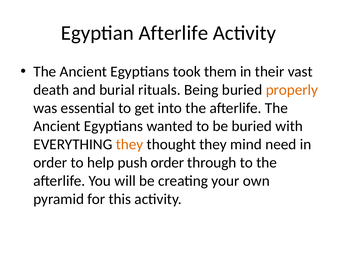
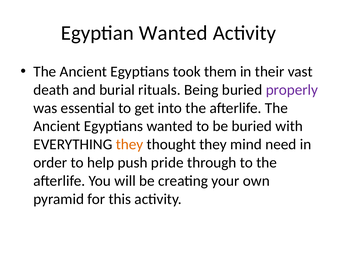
Egyptian Afterlife: Afterlife -> Wanted
properly colour: orange -> purple
push order: order -> pride
